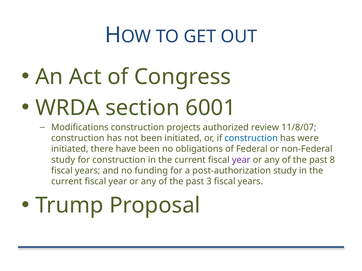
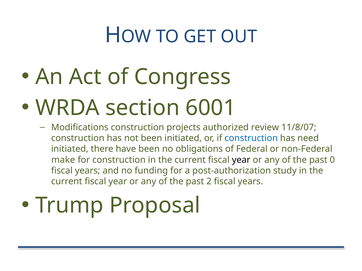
were: were -> need
study at (63, 160): study -> make
year at (241, 160) colour: purple -> black
8: 8 -> 0
3: 3 -> 2
